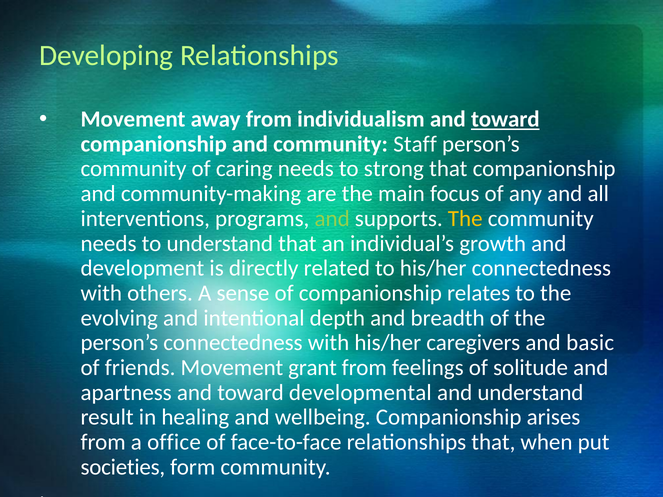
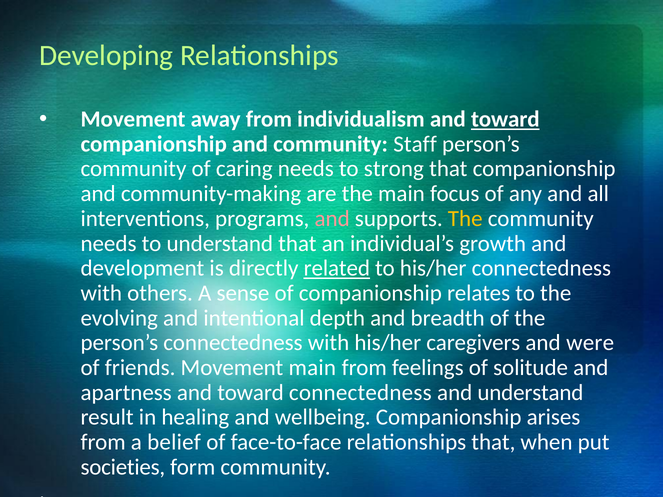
and at (332, 219) colour: light green -> pink
related underline: none -> present
basic: basic -> were
Movement grant: grant -> main
toward developmental: developmental -> connectedness
office: office -> belief
